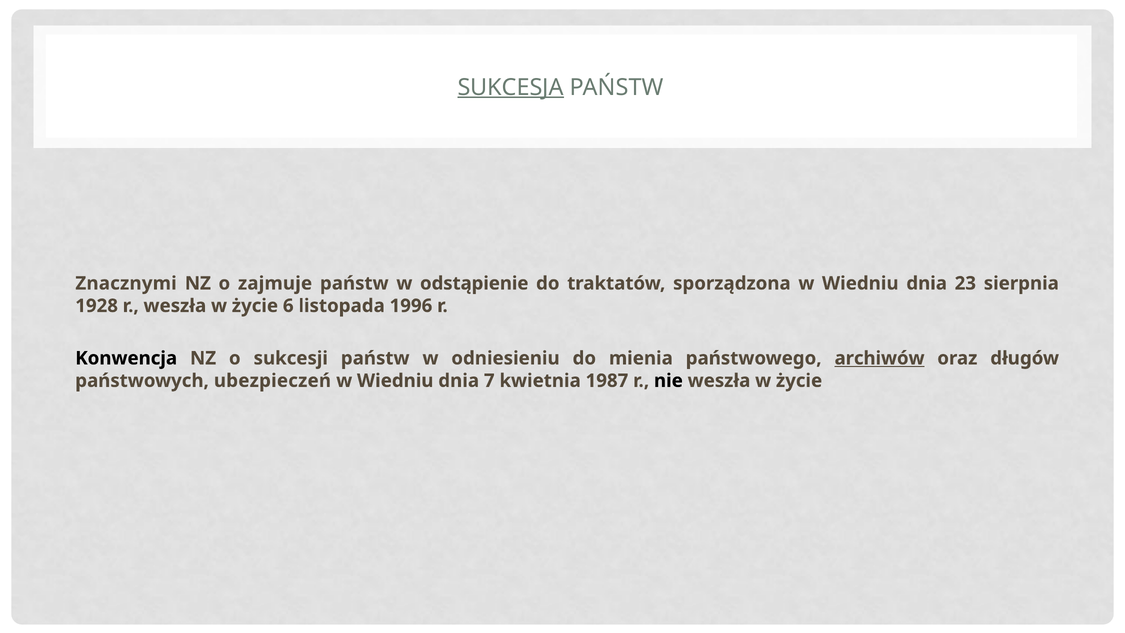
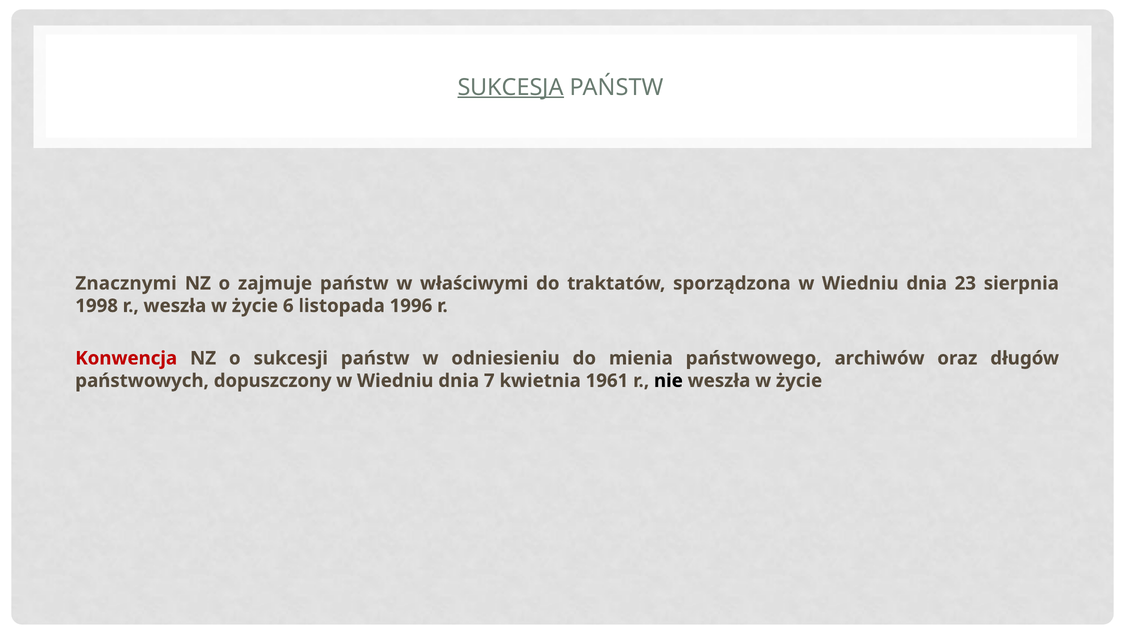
odstąpienie: odstąpienie -> właściwymi
1928: 1928 -> 1998
Konwencja colour: black -> red
archiwów underline: present -> none
ubezpieczeń: ubezpieczeń -> dopuszczony
1987: 1987 -> 1961
